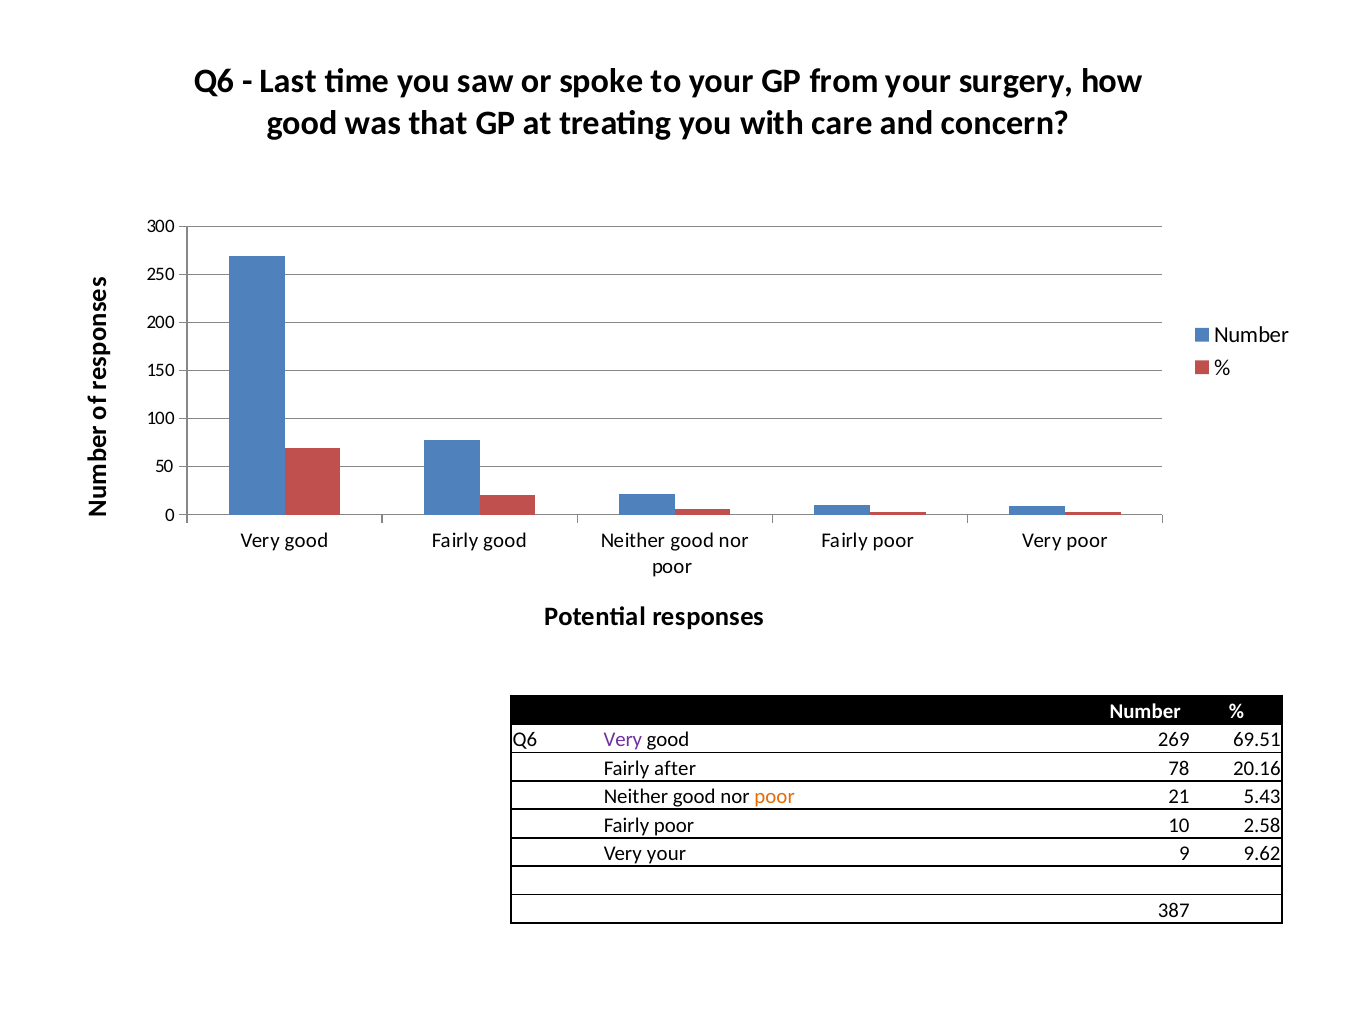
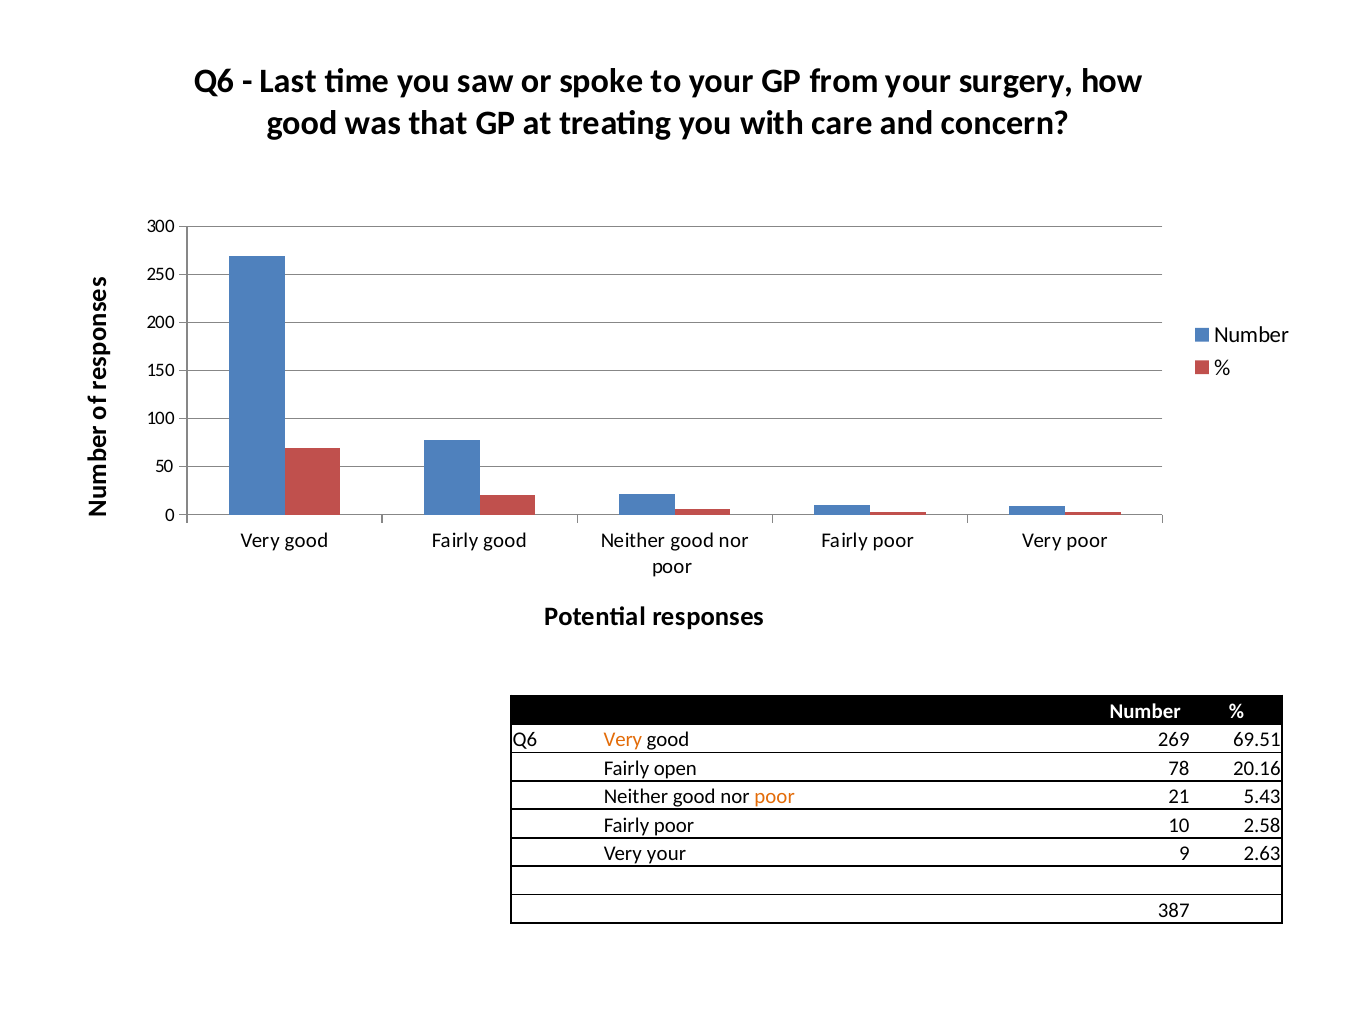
Very at (623, 740) colour: purple -> orange
after: after -> open
9.62: 9.62 -> 2.63
